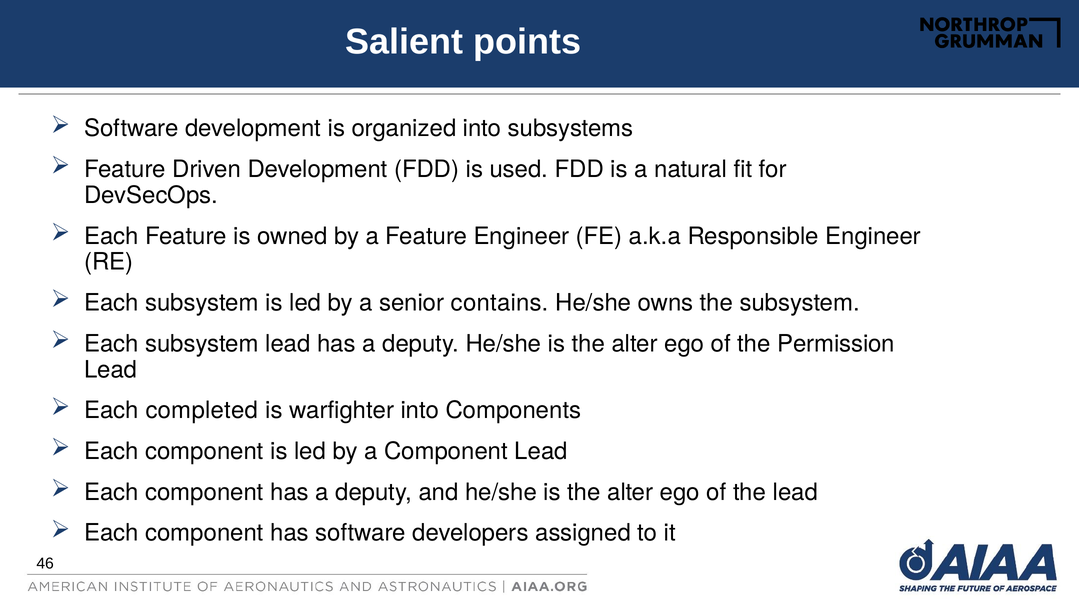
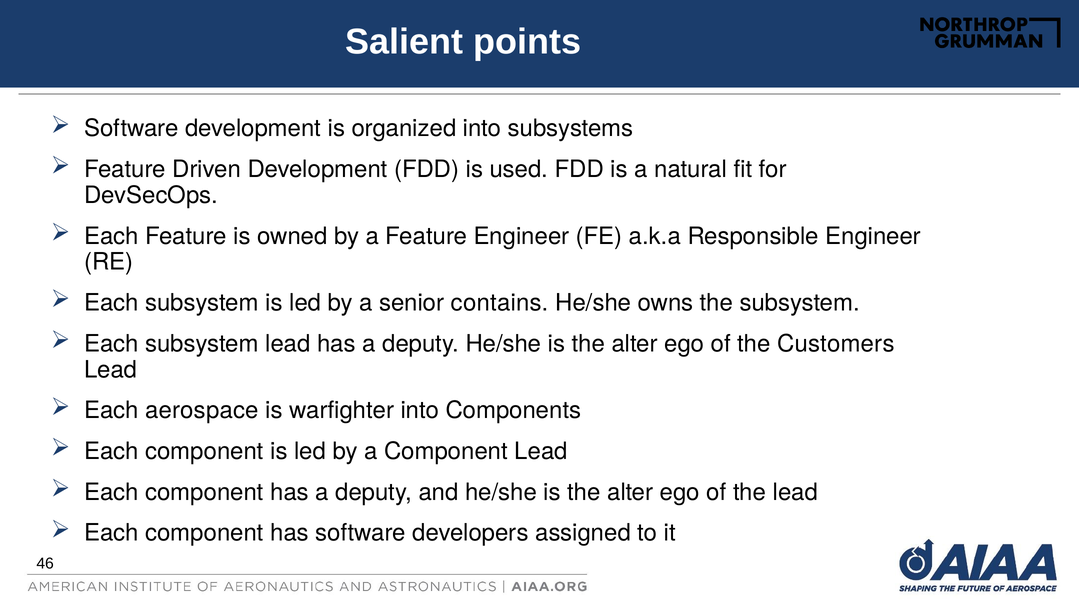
Permission: Permission -> Customers
completed: completed -> aerospace
